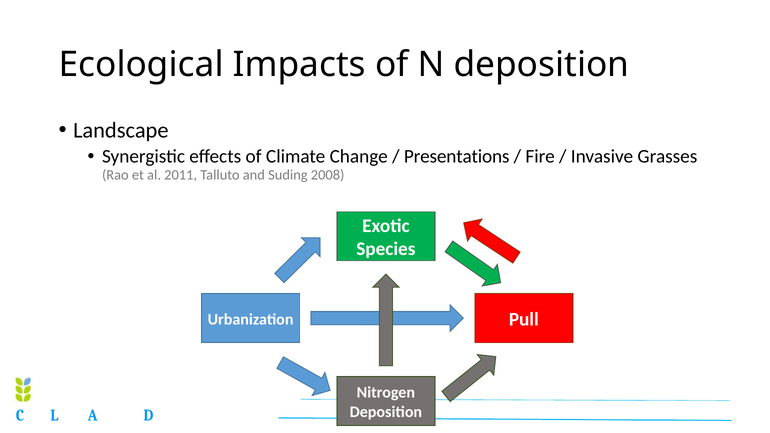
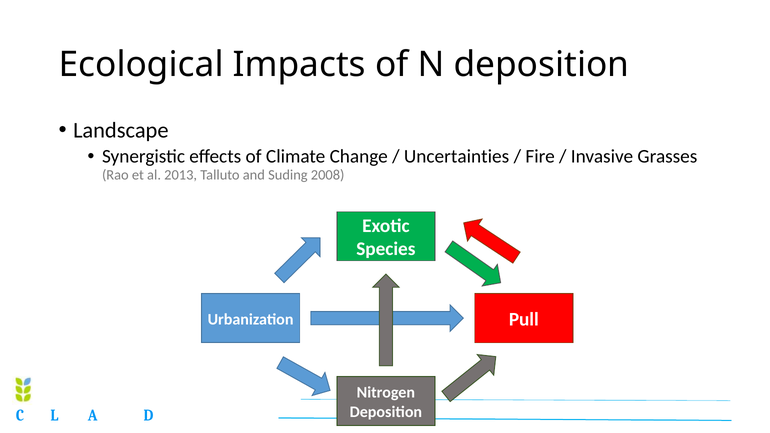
Presentations: Presentations -> Uncertainties
2011: 2011 -> 2013
